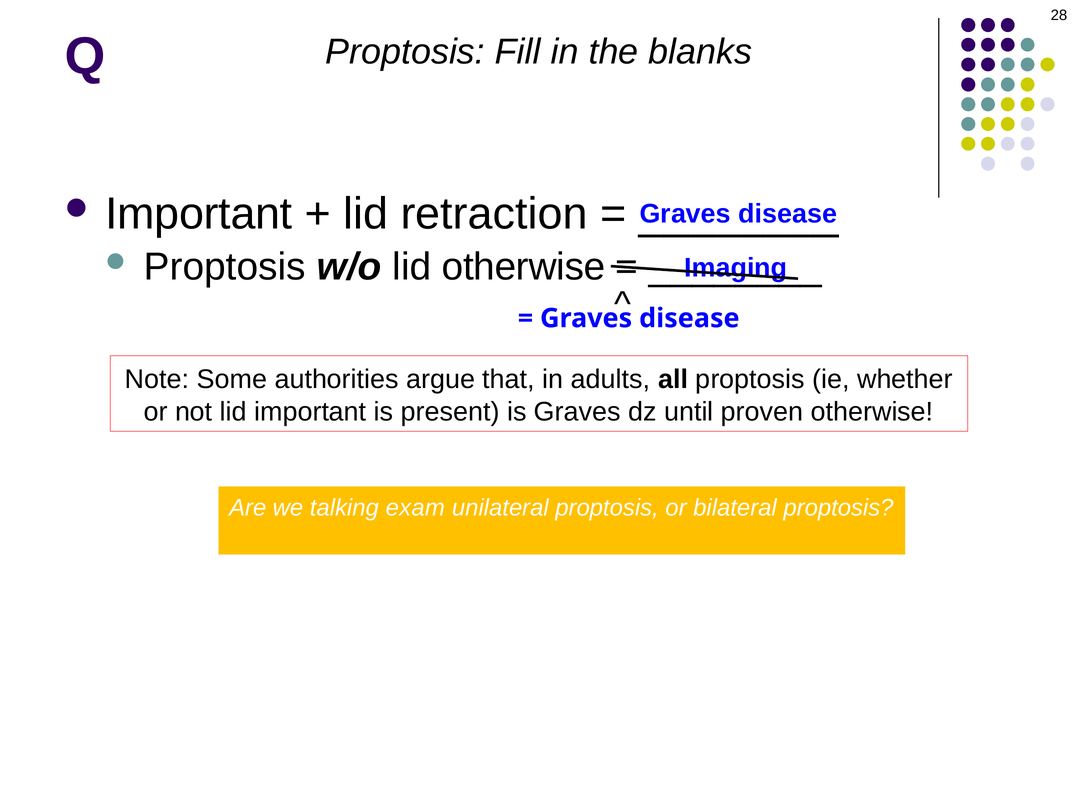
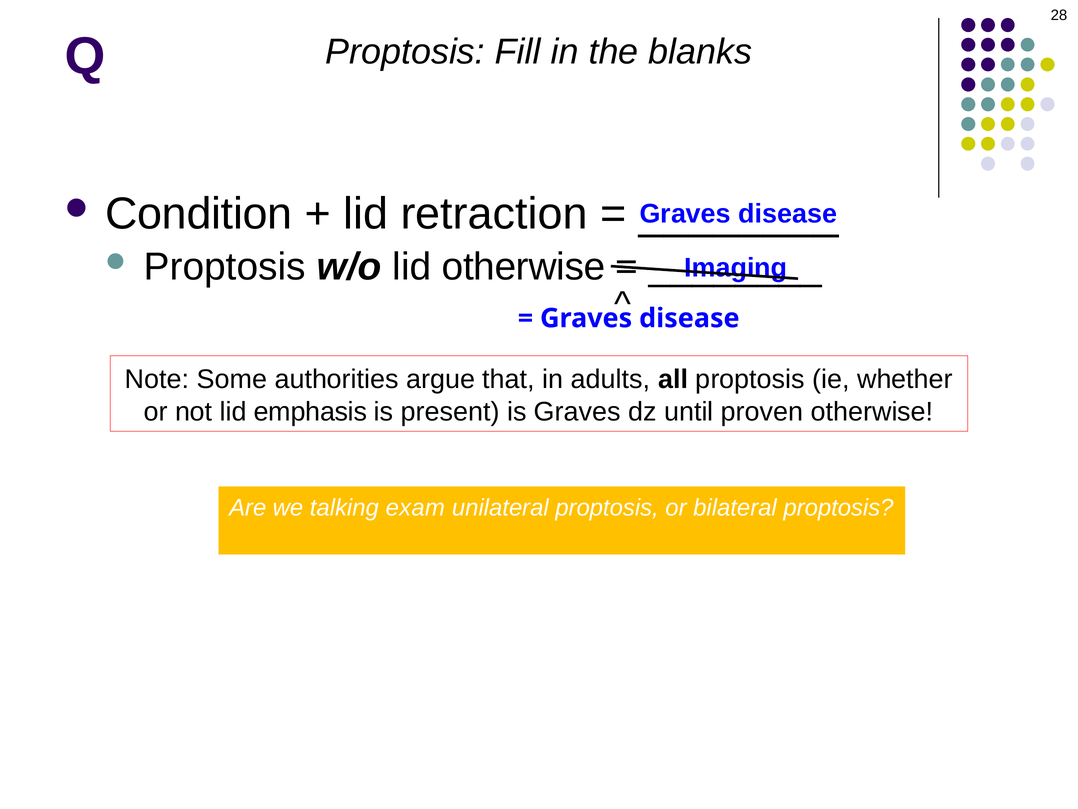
Important at (199, 214): Important -> Condition
lid important: important -> emphasis
